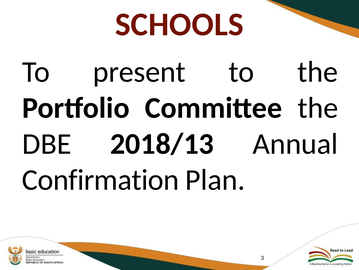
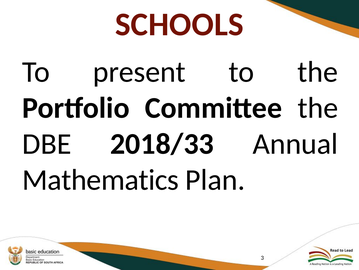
2018/13: 2018/13 -> 2018/33
Confirmation: Confirmation -> Mathematics
